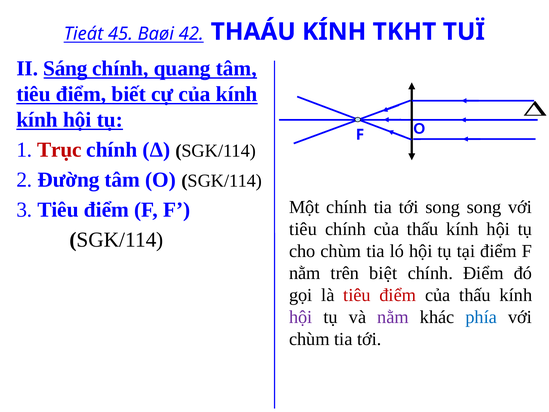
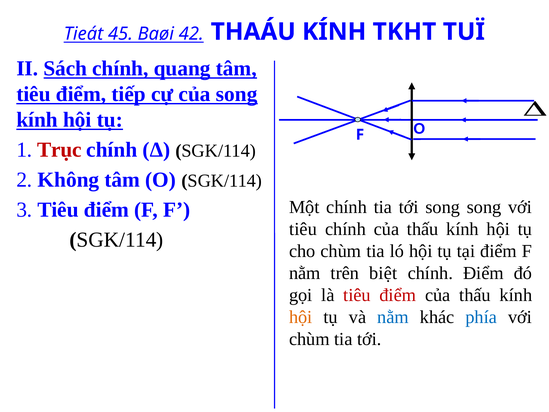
Sáng: Sáng -> Sách
biết: biết -> tiếp
của kính: kính -> song
Đường: Đường -> Không
hội at (301, 317) colour: purple -> orange
nằm at (393, 317) colour: purple -> blue
